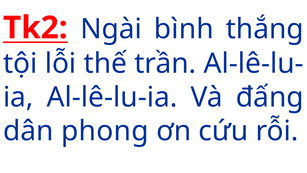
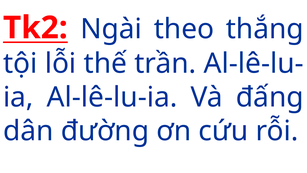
bình: bình -> theo
phong: phong -> đường
